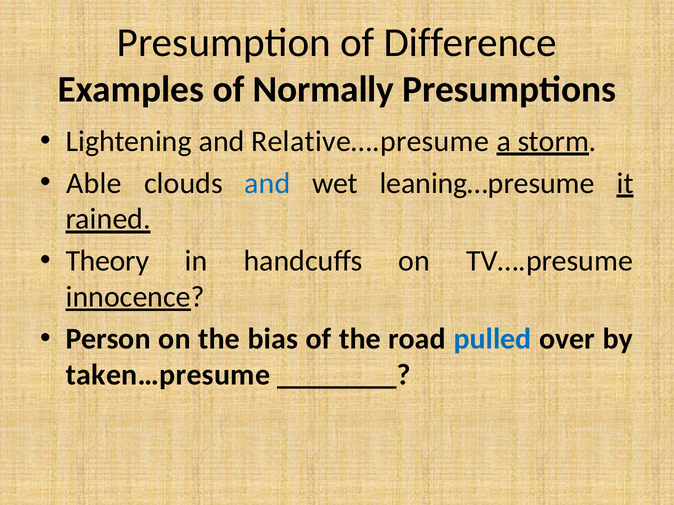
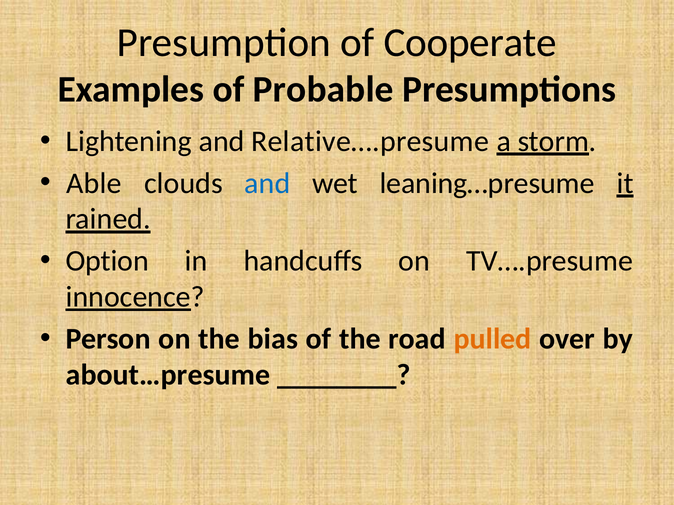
Difference: Difference -> Cooperate
Normally: Normally -> Probable
Theory: Theory -> Option
pulled colour: blue -> orange
taken…presume: taken…presume -> about…presume
